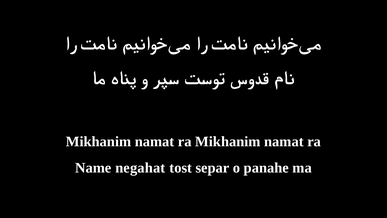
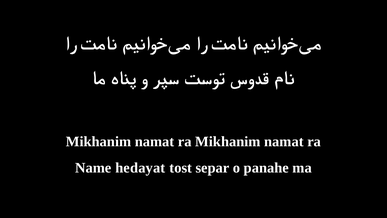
negahat: negahat -> hedayat
